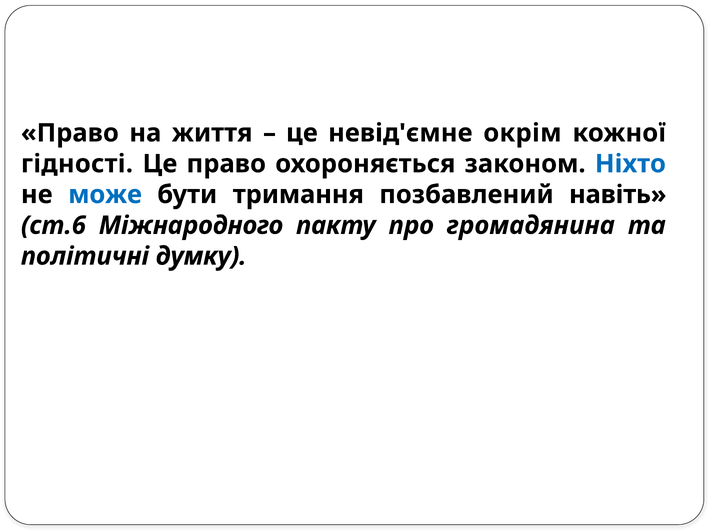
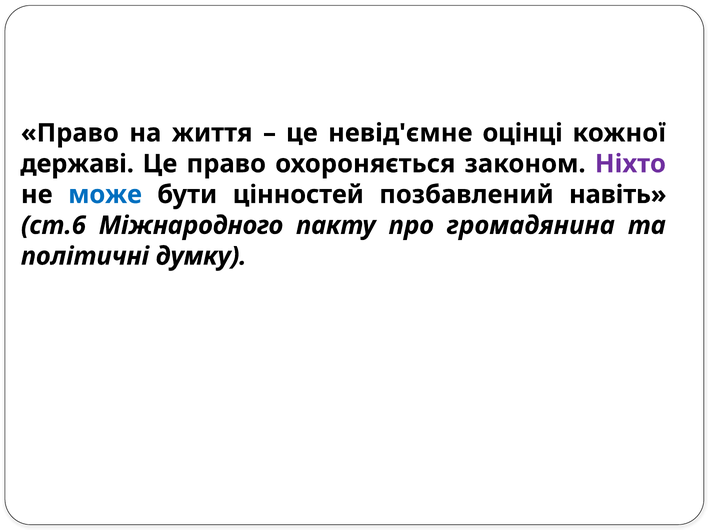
окрім: окрім -> оцінці
гідності: гідності -> державі
Ніхто colour: blue -> purple
тримання: тримання -> цінностей
